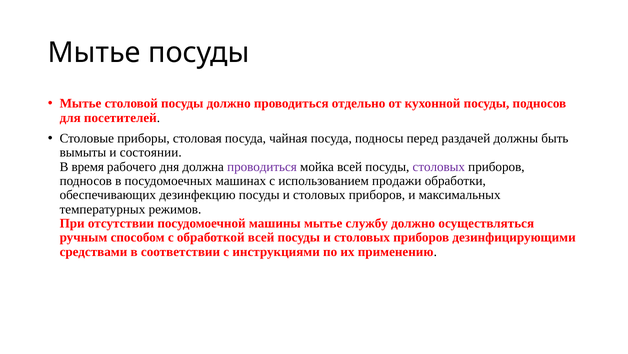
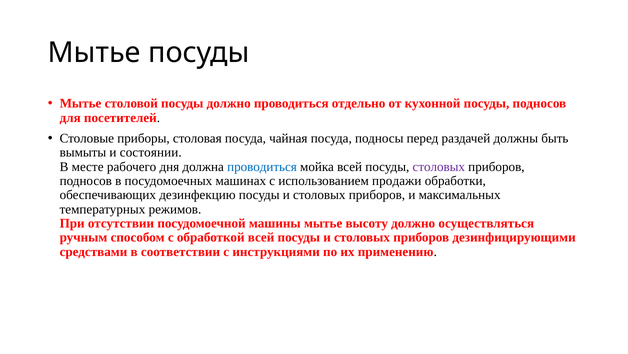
время: время -> месте
проводиться at (262, 166) colour: purple -> blue
службу: службу -> высоту
